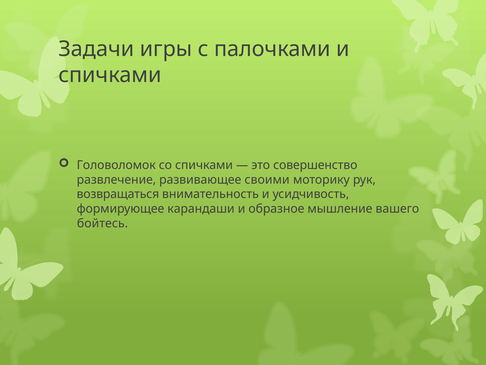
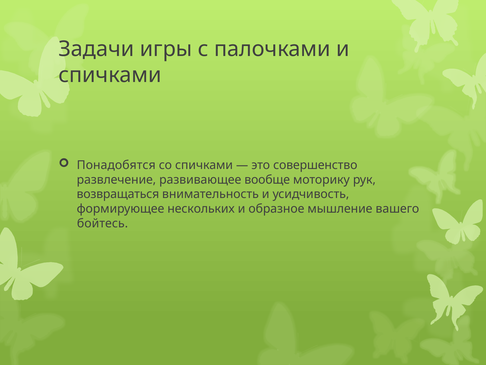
Головоломок: Головоломок -> Понадобятся
своими: своими -> вообще
карандаши: карандаши -> нескольких
